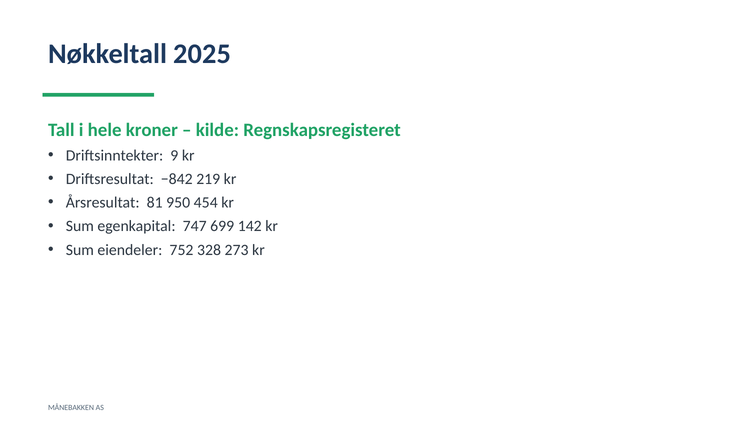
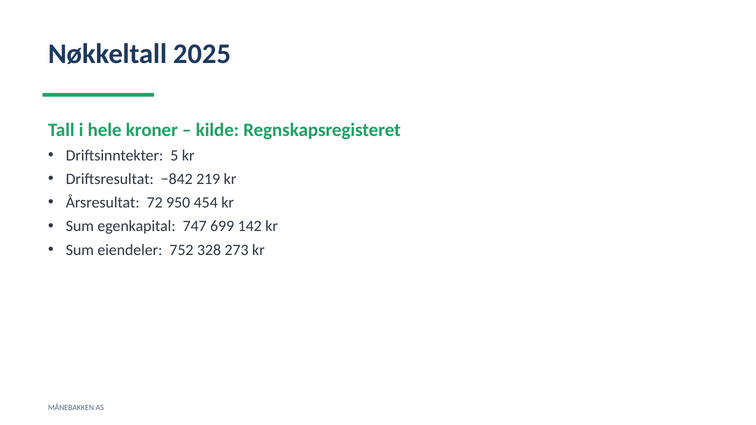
9: 9 -> 5
81: 81 -> 72
